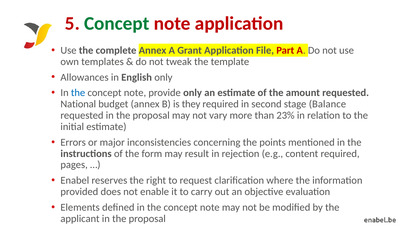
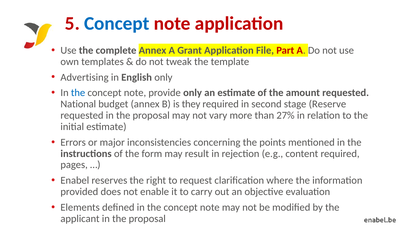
Concept at (117, 24) colour: green -> blue
Allowances: Allowances -> Advertising
Balance: Balance -> Reserve
23%: 23% -> 27%
